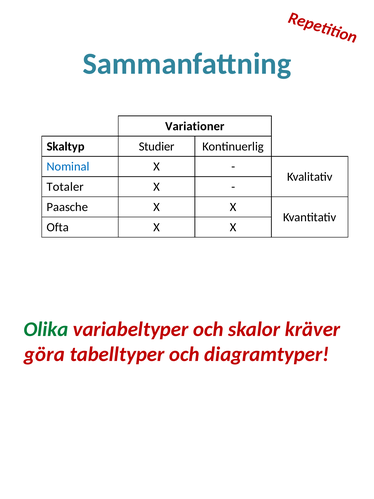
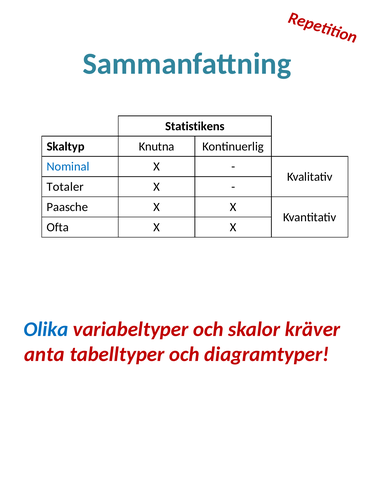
Variationer: Variationer -> Statistikens
Studier: Studier -> Knutna
Olika colour: green -> blue
göra: göra -> anta
